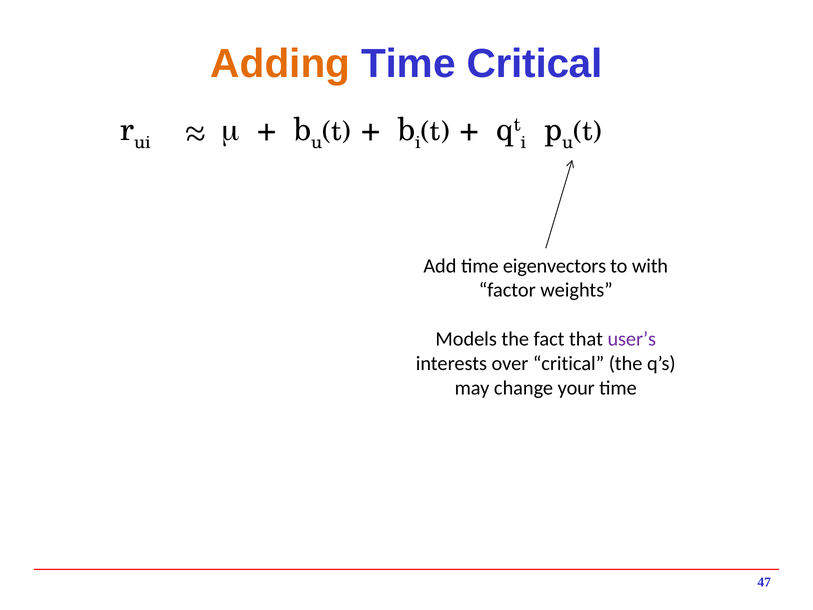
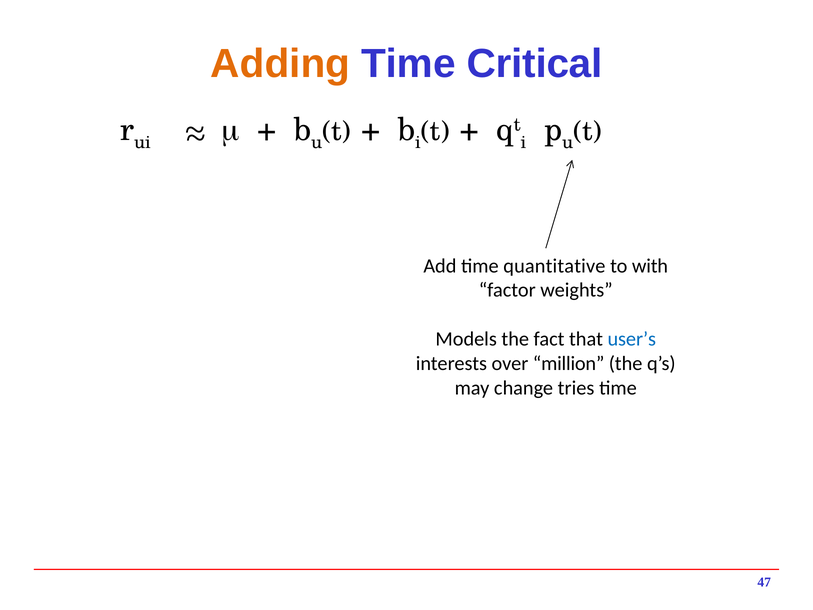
eigenvectors: eigenvectors -> quantitative
user’s colour: purple -> blue
over critical: critical -> million
your: your -> tries
